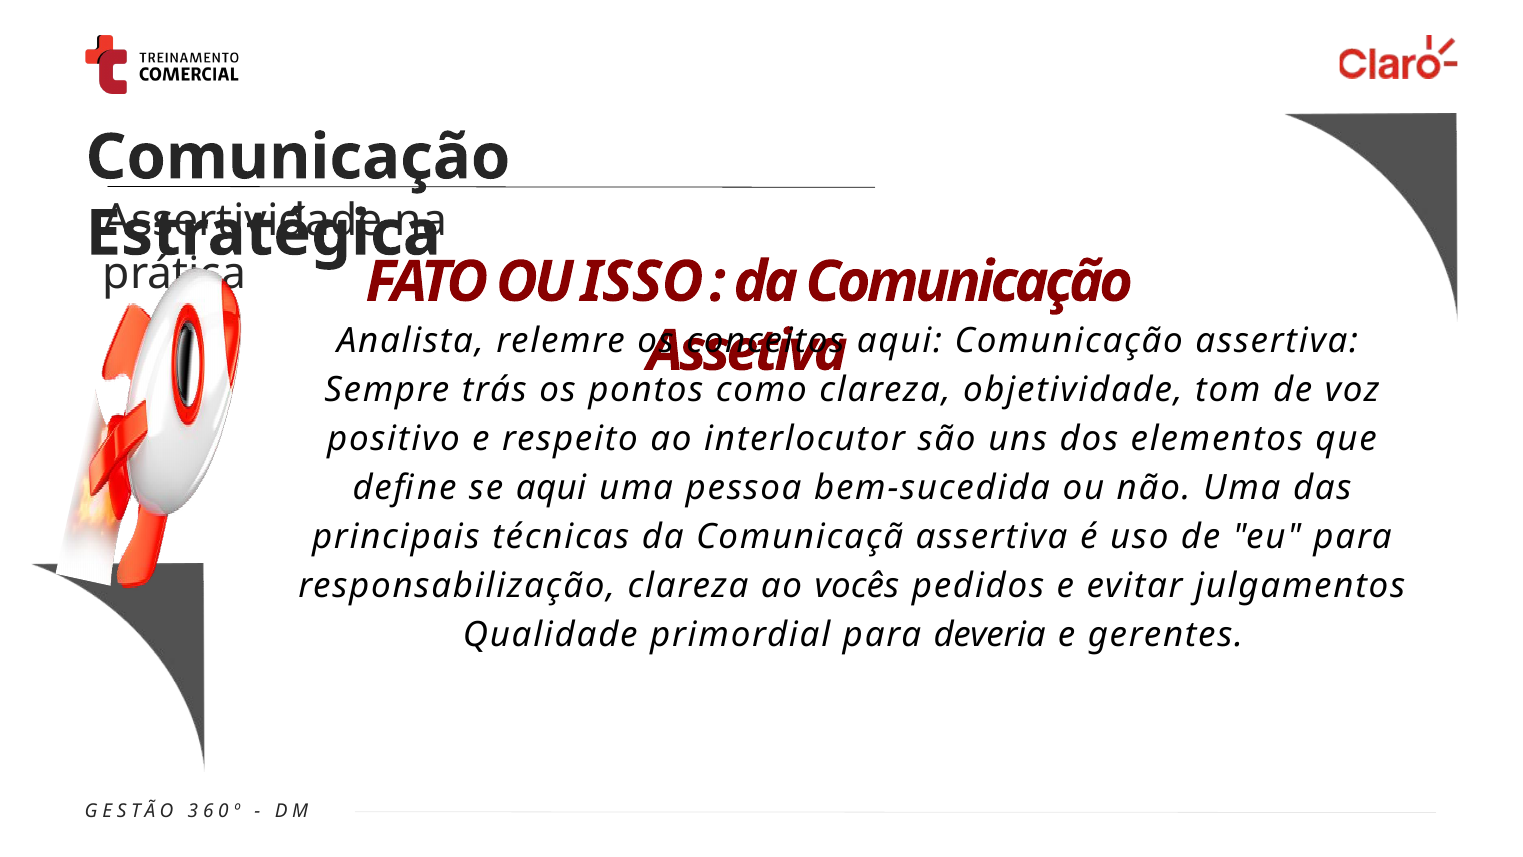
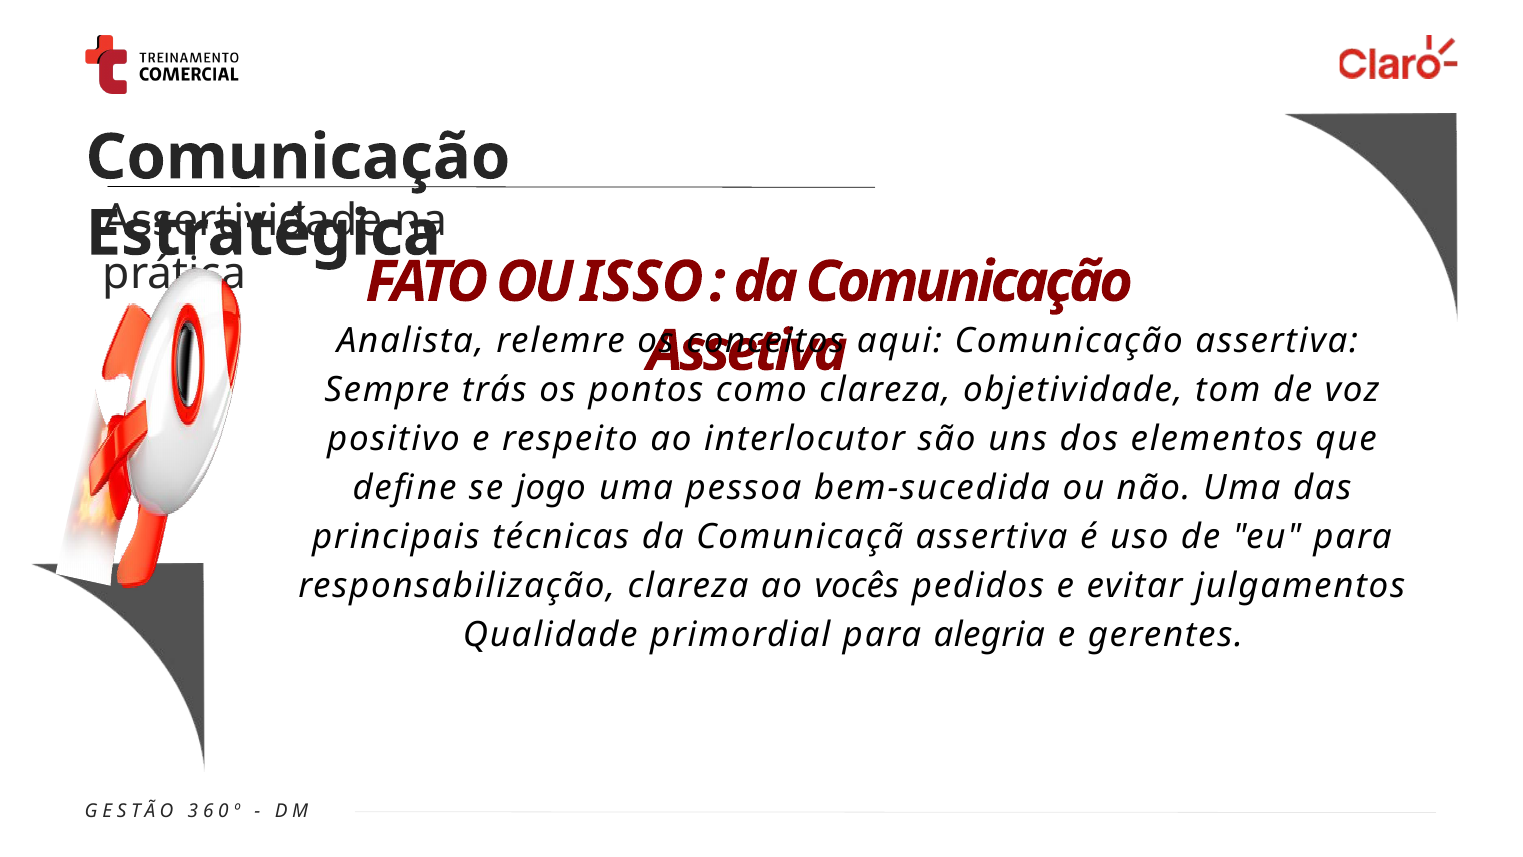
se aqui: aqui -> jogo
deveria: deveria -> alegria
